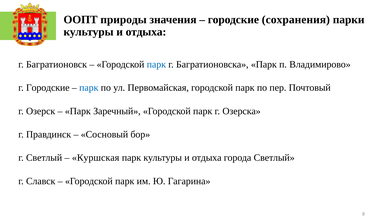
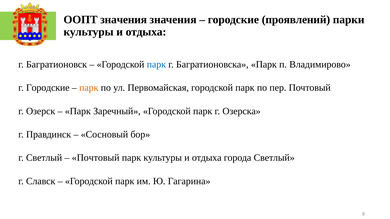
ООПТ природы: природы -> значения
сохранения: сохранения -> проявлений
парк at (89, 88) colour: blue -> orange
Куршская at (96, 158): Куршская -> Почтовый
